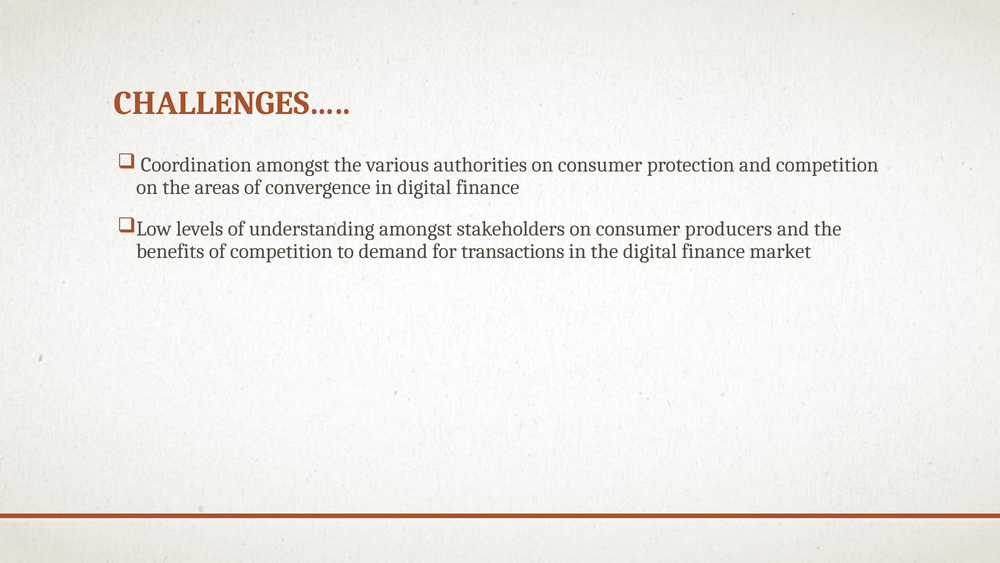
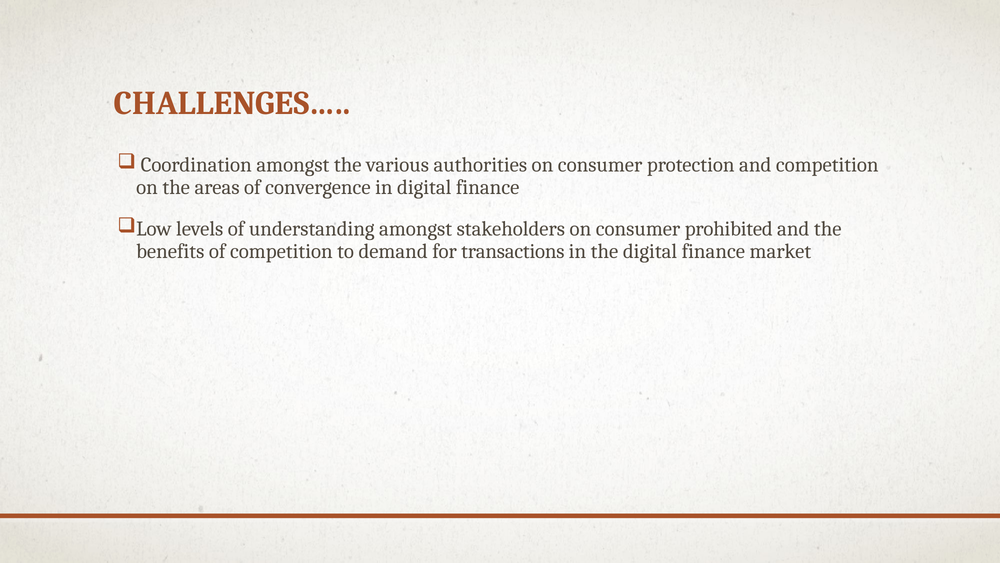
producers: producers -> prohibited
